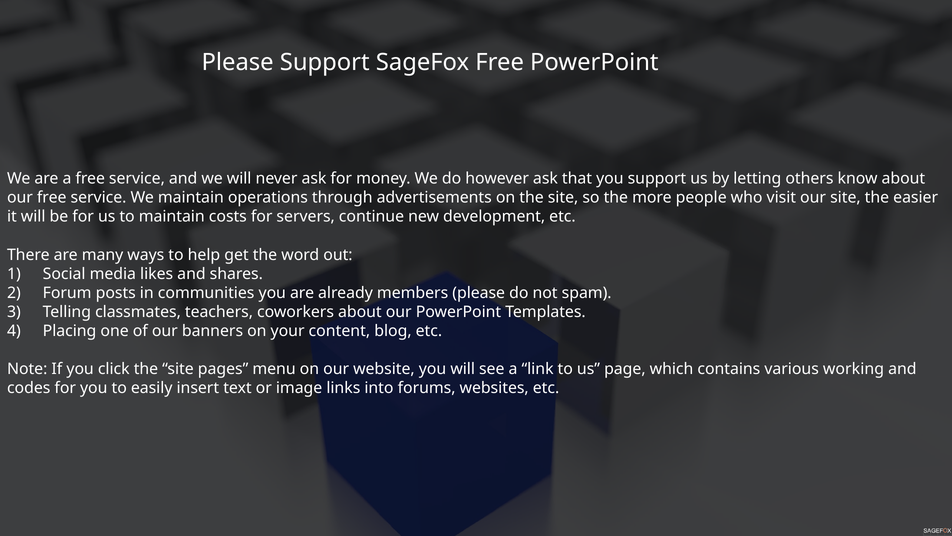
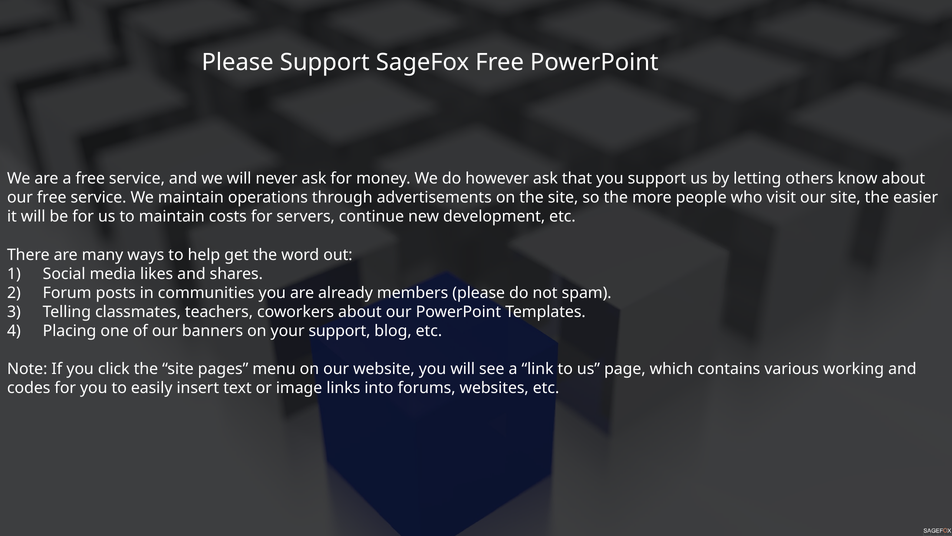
your content: content -> support
